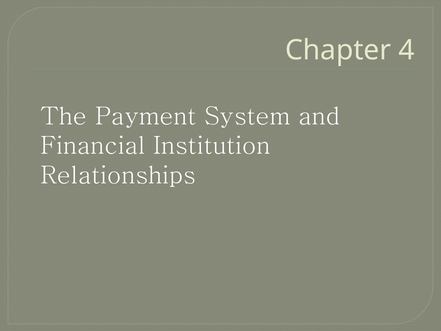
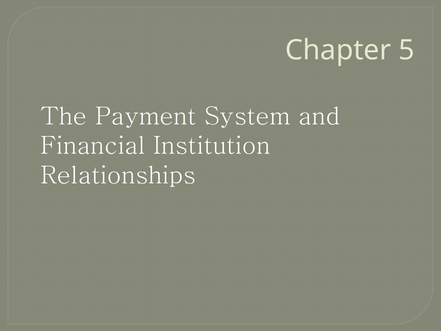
4: 4 -> 5
